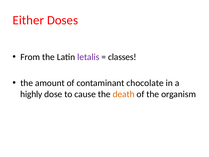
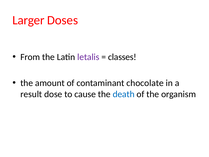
Either: Either -> Larger
highly: highly -> result
death colour: orange -> blue
